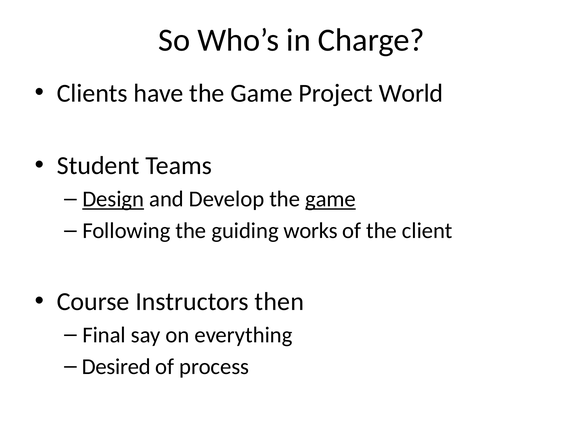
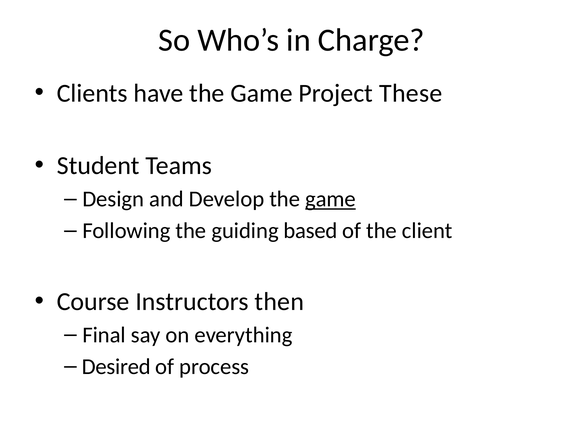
World: World -> These
Design underline: present -> none
works: works -> based
